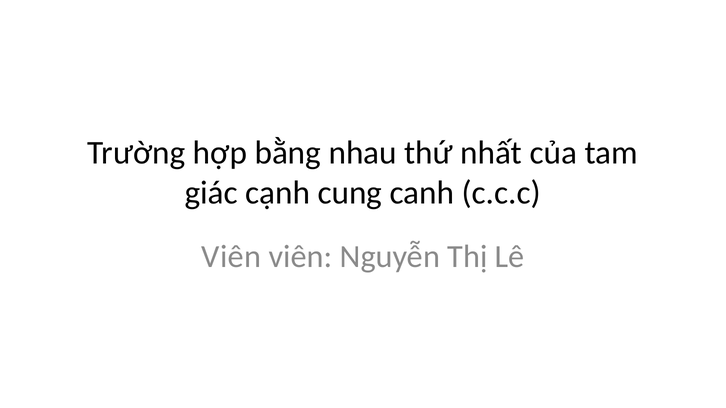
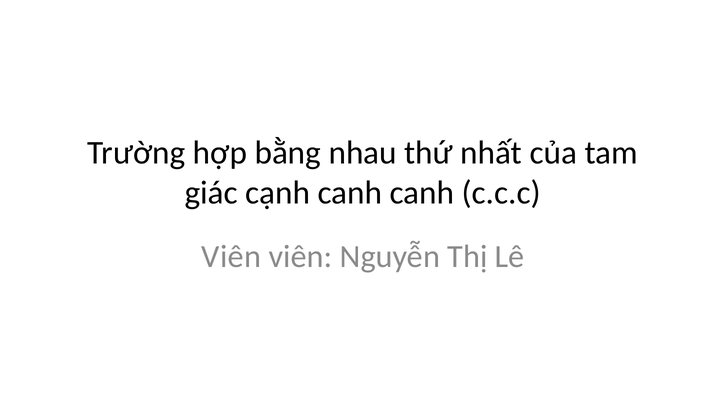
cạnh cung: cung -> canh
